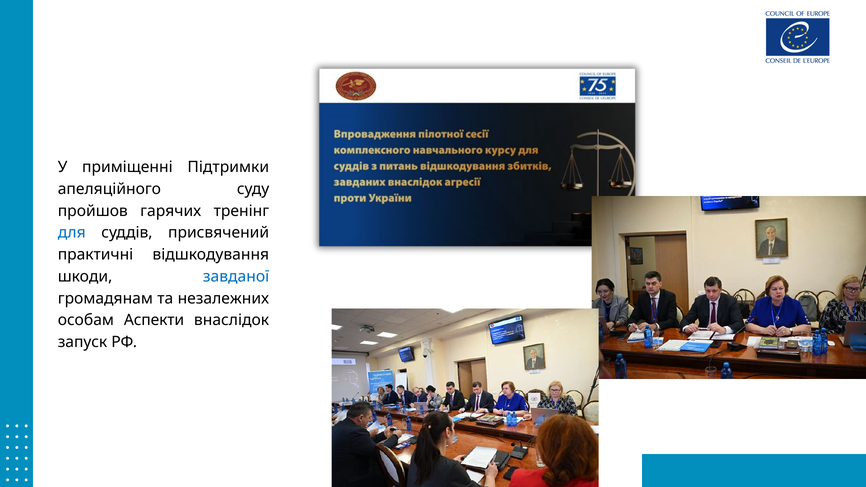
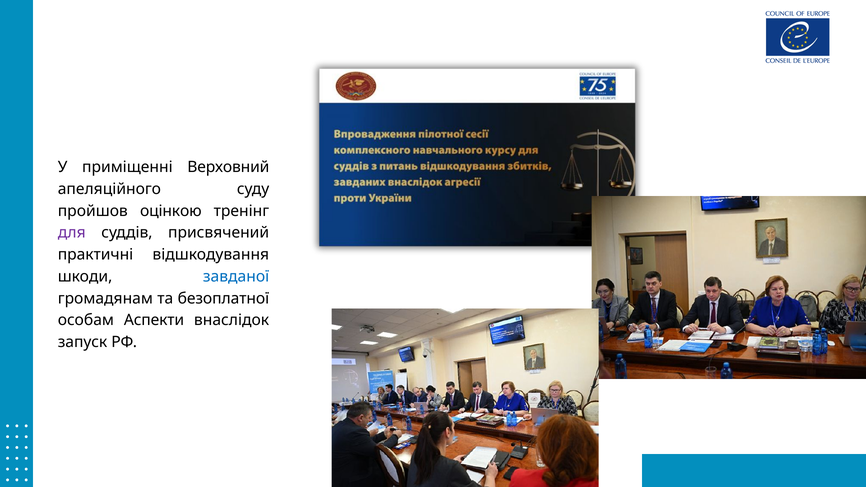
Підтримки: Підтримки -> Верховний
гарячих: гарячих -> оцінкою
для colour: blue -> purple
незалежних: незалежних -> безоплатної
